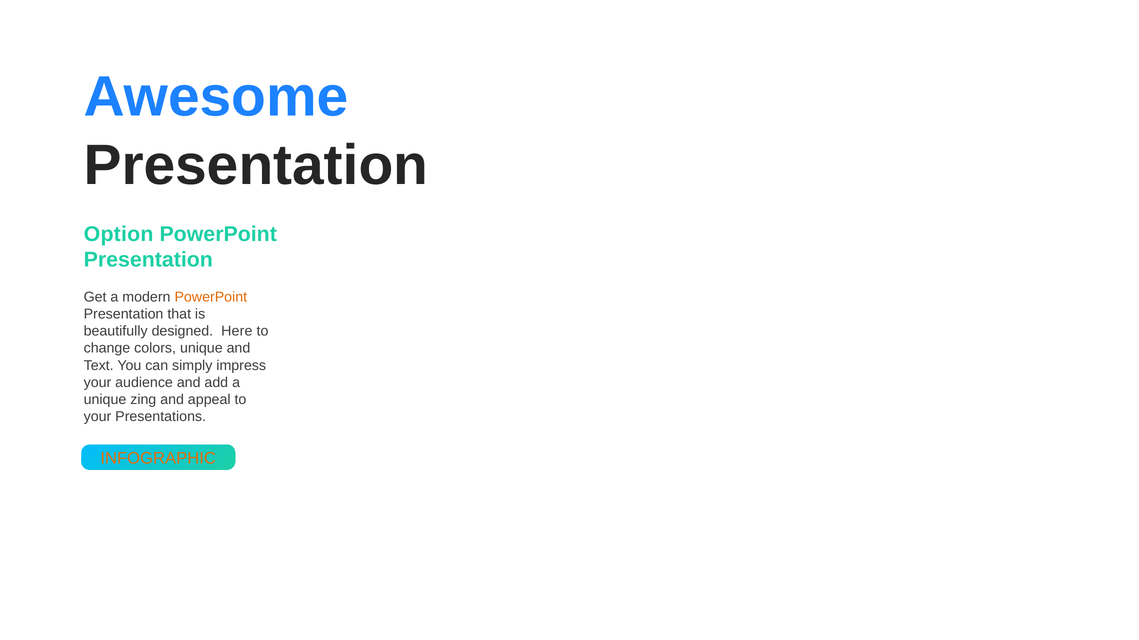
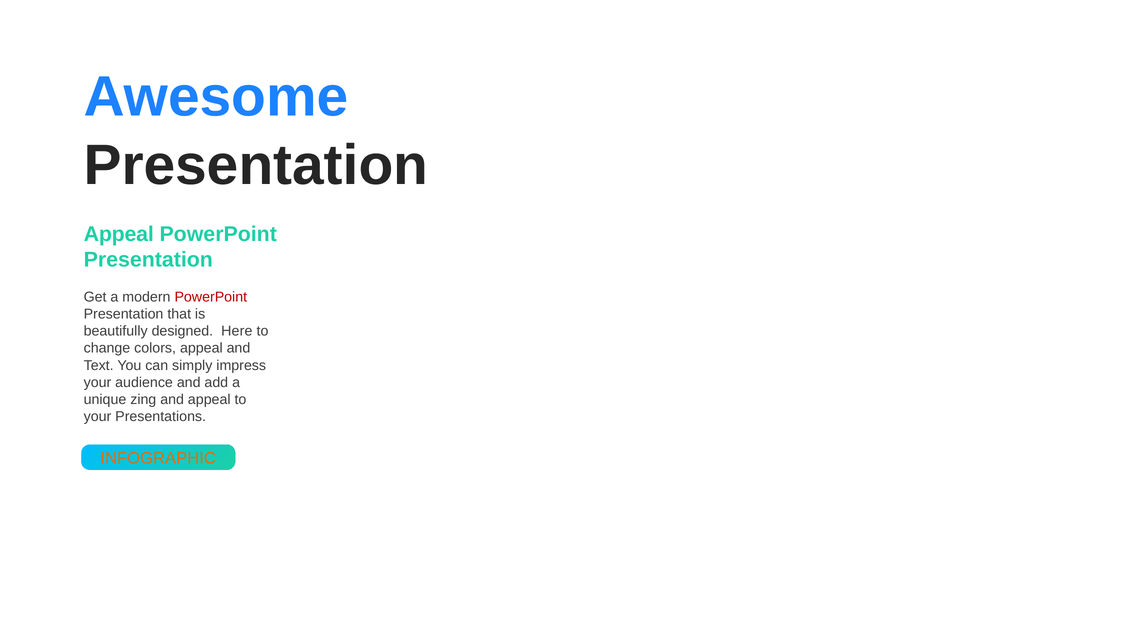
Option at (119, 234): Option -> Appeal
PowerPoint at (211, 297) colour: orange -> red
colors unique: unique -> appeal
